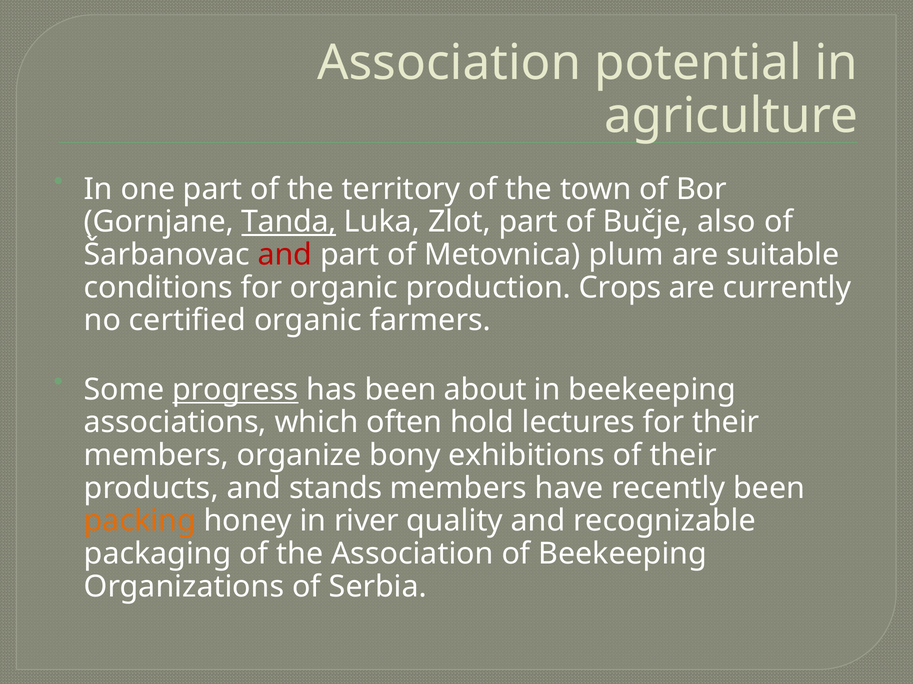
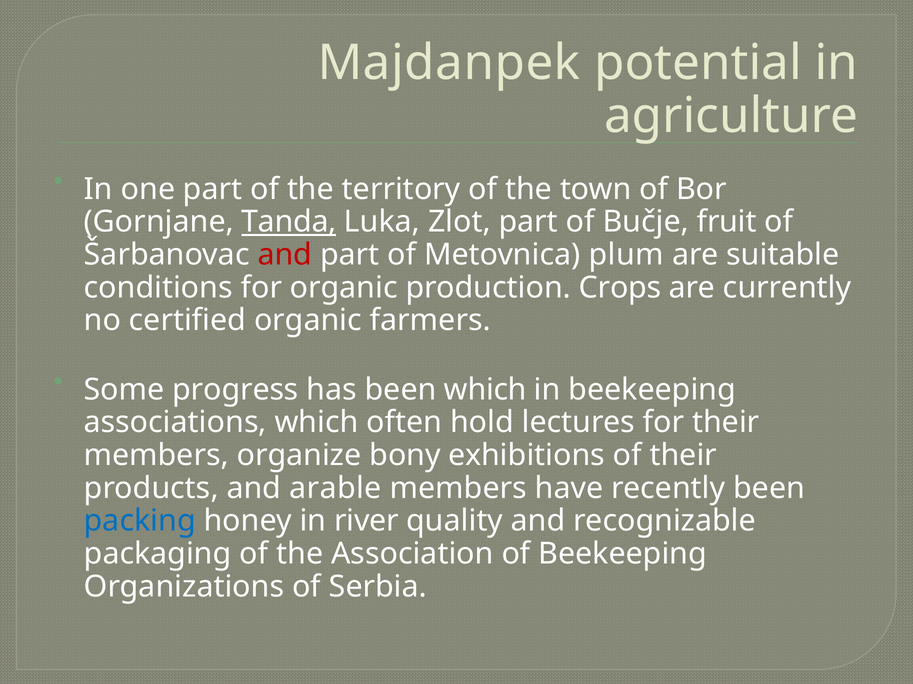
Association at (449, 63): Association -> Majdanpek
also: also -> fruit
progress underline: present -> none
been about: about -> which
stands: stands -> arable
packing colour: orange -> blue
